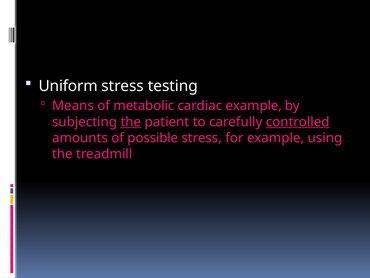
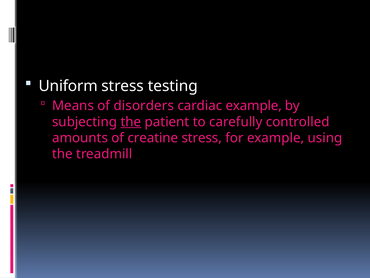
metabolic: metabolic -> disorders
controlled underline: present -> none
possible: possible -> creatine
